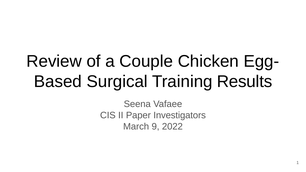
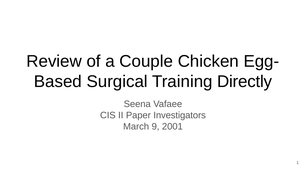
Results: Results -> Directly
2022: 2022 -> 2001
